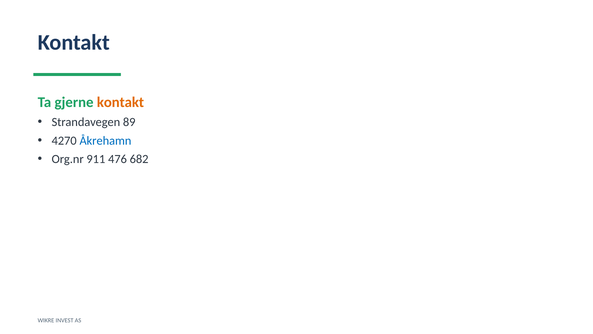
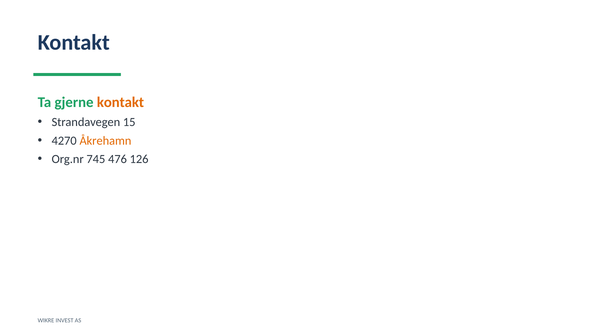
89: 89 -> 15
Åkrehamn colour: blue -> orange
911: 911 -> 745
682: 682 -> 126
